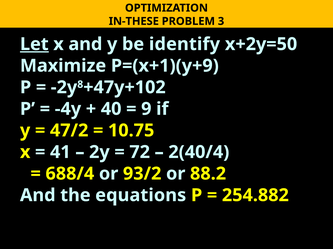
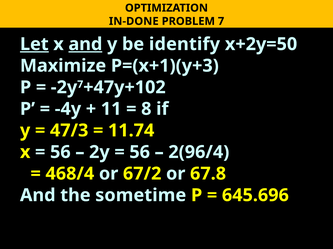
IN-THESE: IN-THESE -> IN-DONE
PROBLEM 3: 3 -> 7
and at (85, 44) underline: none -> present
P=(x+1)(y+9: P=(x+1)(y+9 -> P=(x+1)(y+3
8 at (80, 85): 8 -> 7
40: 40 -> 11
9: 9 -> 8
47/2: 47/2 -> 47/3
10.75: 10.75 -> 11.74
41 at (60, 152): 41 -> 56
72 at (140, 152): 72 -> 56
2(40/4: 2(40/4 -> 2(96/4
688/4: 688/4 -> 468/4
93/2: 93/2 -> 67/2
88.2: 88.2 -> 67.8
equations: equations -> sometime
254.882: 254.882 -> 645.696
